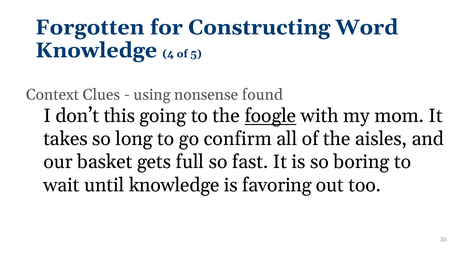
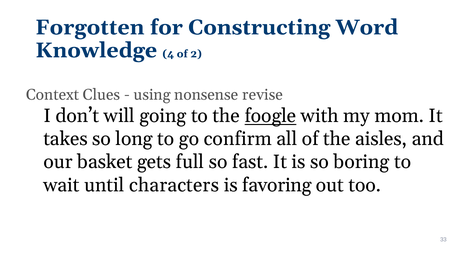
5: 5 -> 2
found: found -> revise
this: this -> will
until knowledge: knowledge -> characters
